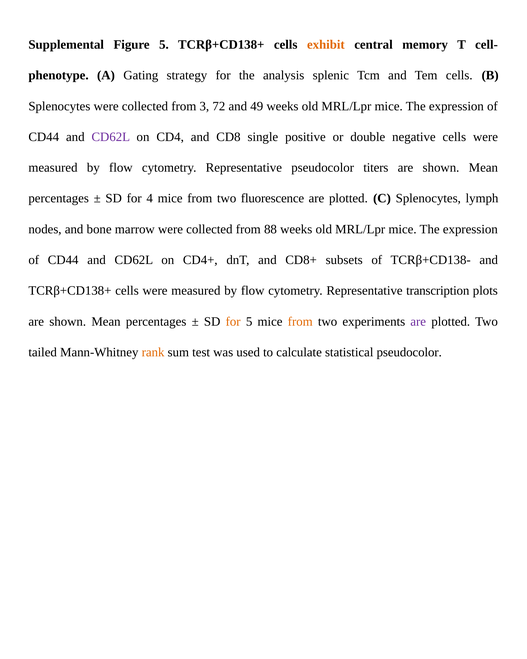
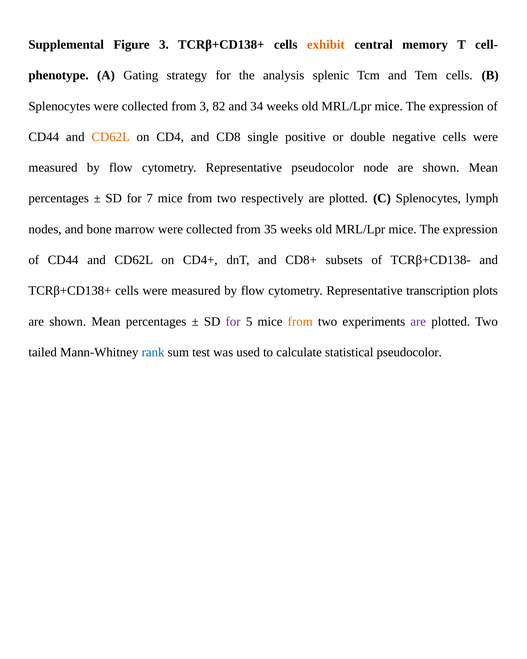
Figure 5: 5 -> 3
72: 72 -> 82
49: 49 -> 34
CD62L at (111, 137) colour: purple -> orange
titers: titers -> node
4: 4 -> 7
fluorescence: fluorescence -> respectively
88: 88 -> 35
for at (233, 321) colour: orange -> purple
rank colour: orange -> blue
